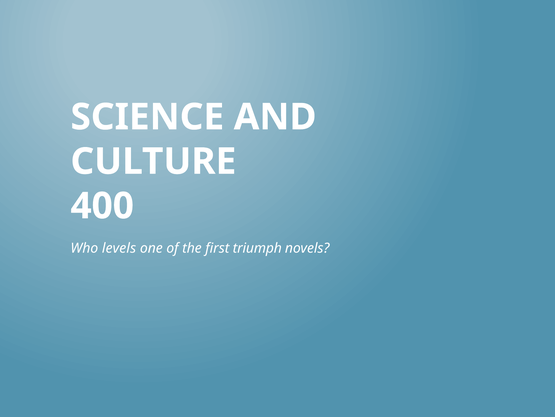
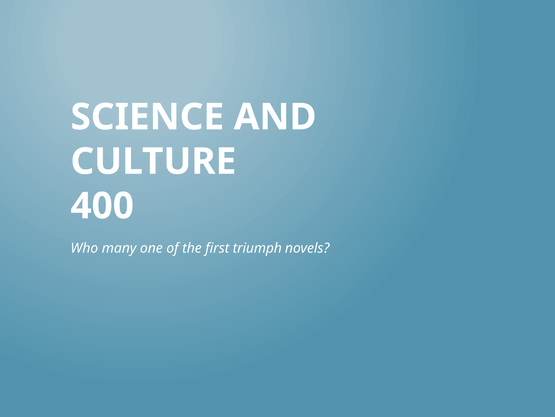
levels: levels -> many
